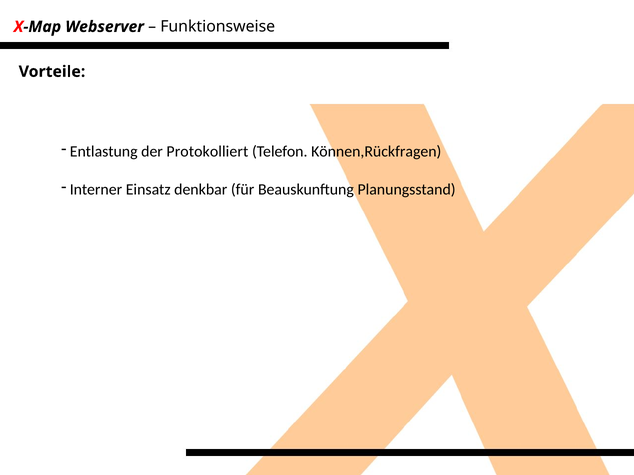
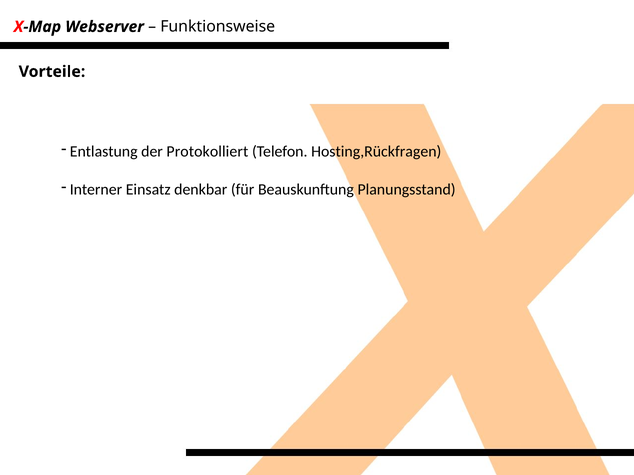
Können,Rückfragen: Können,Rückfragen -> Hosting,Rückfragen
